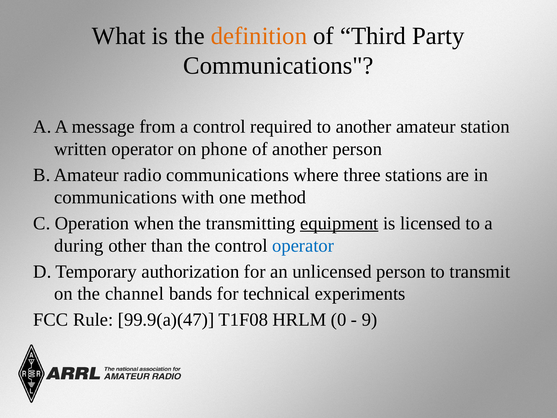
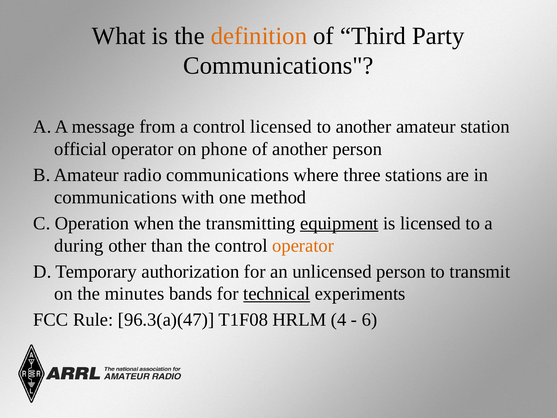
control required: required -> licensed
written: written -> official
operator at (303, 245) colour: blue -> orange
channel: channel -> minutes
technical underline: none -> present
99.9(a)(47: 99.9(a)(47 -> 96.3(a)(47
0: 0 -> 4
9: 9 -> 6
